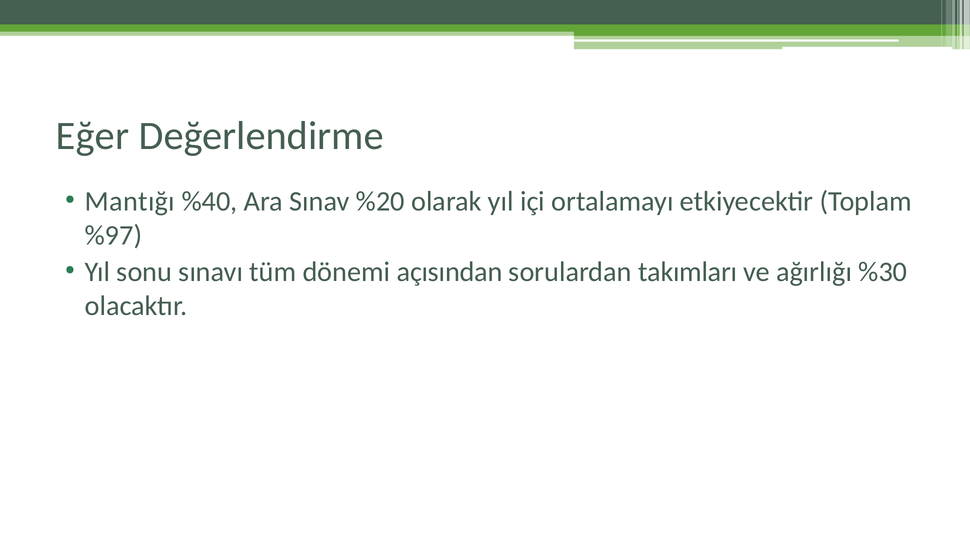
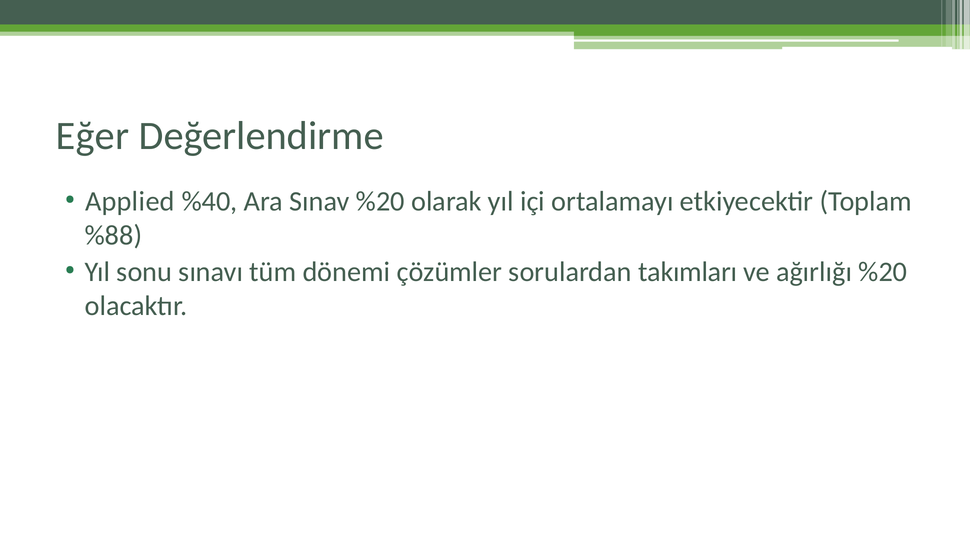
Mantığı: Mantığı -> Applied
%97: %97 -> %88
açısından: açısından -> çözümler
ağırlığı %30: %30 -> %20
